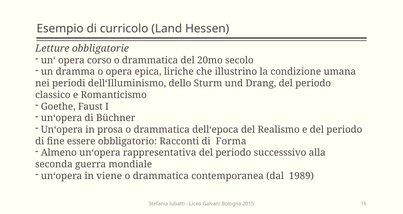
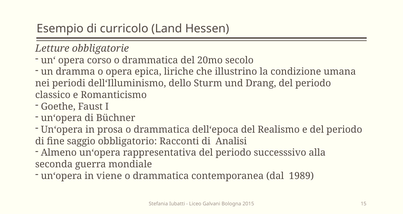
essere: essere -> saggio
Forma: Forma -> Analisi
